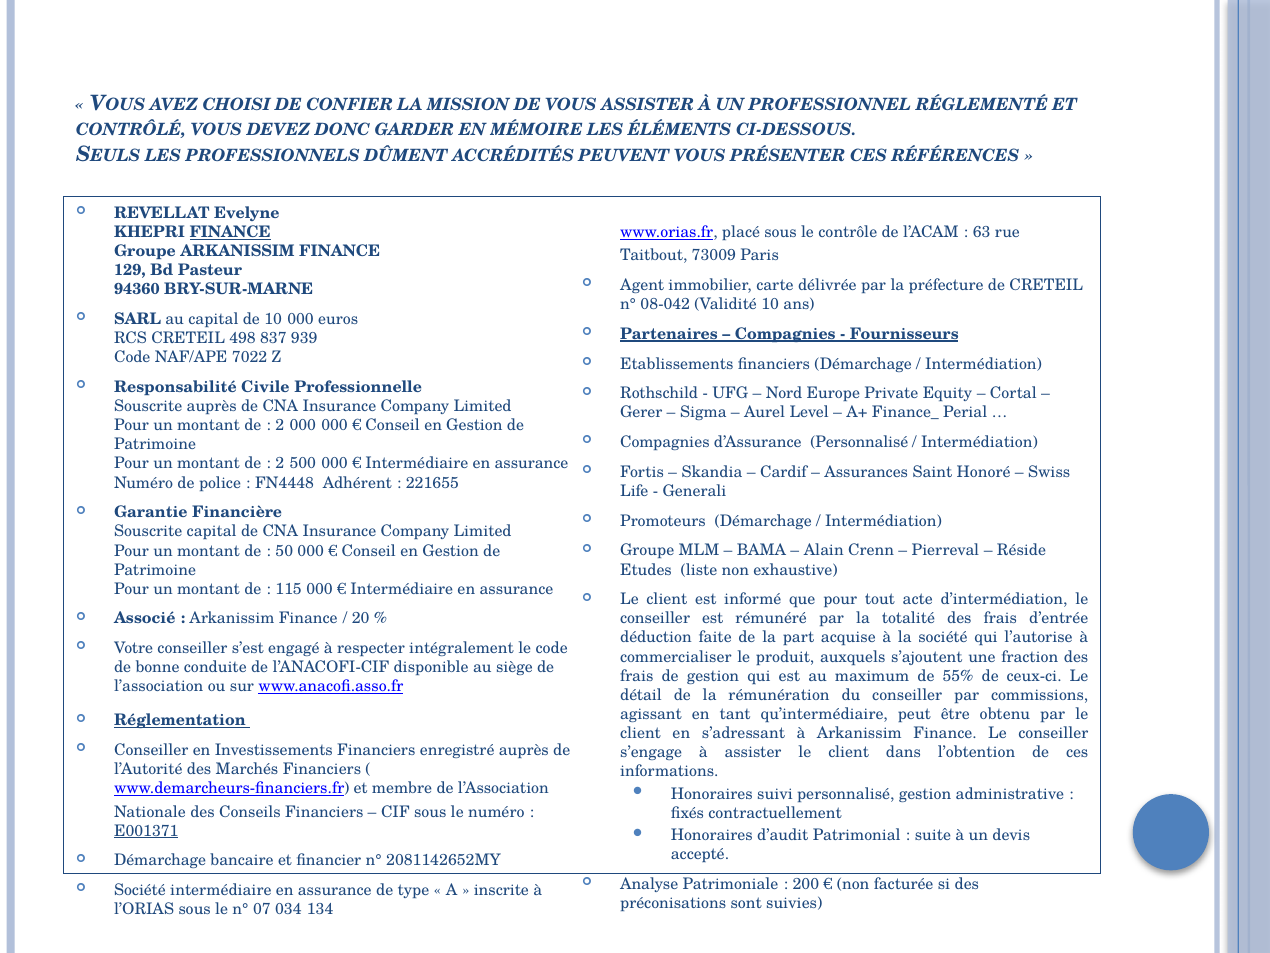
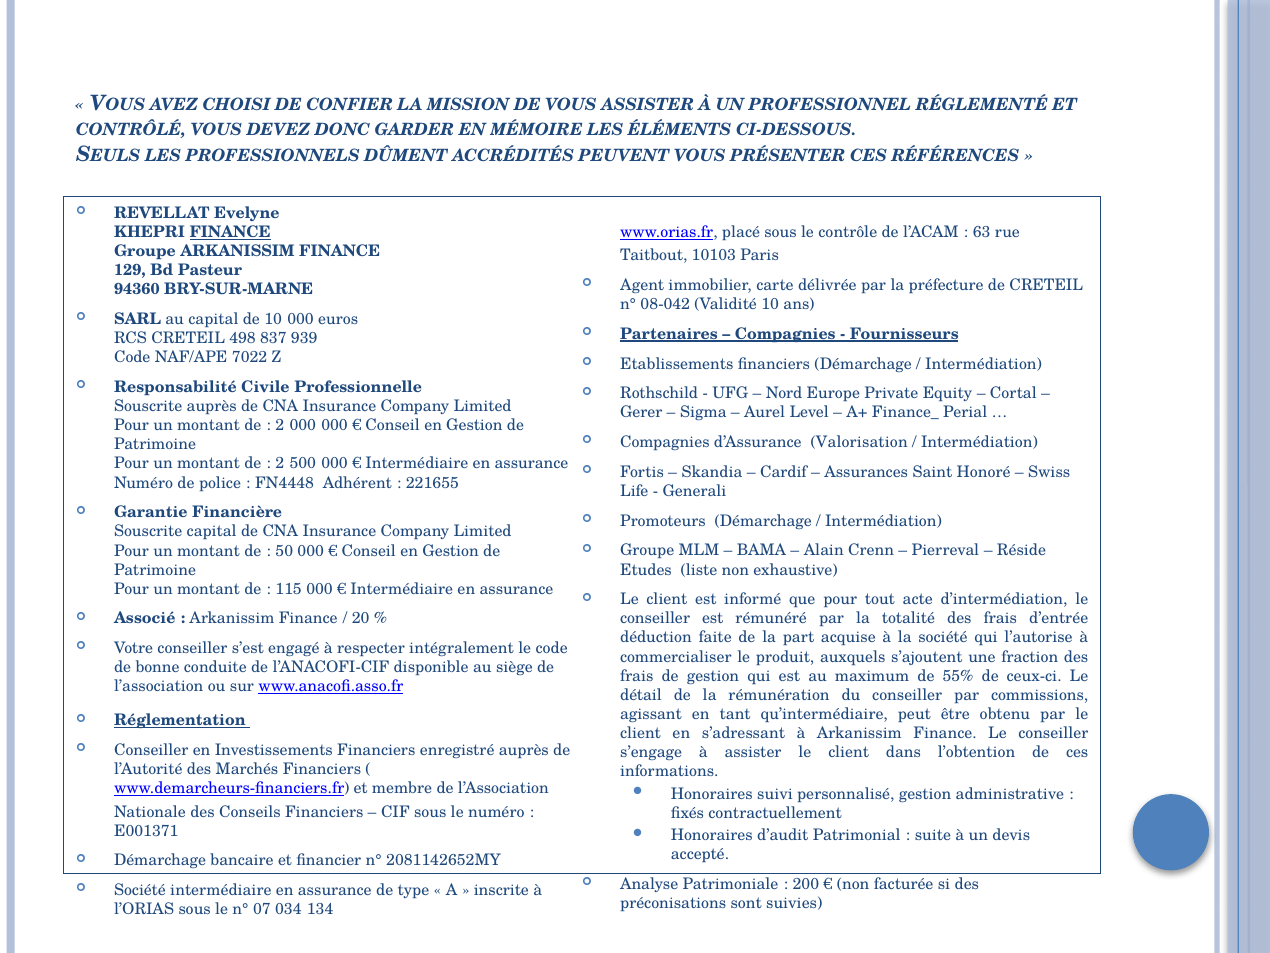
73009: 73009 -> 10103
d’Assurance Personnalisé: Personnalisé -> Valorisation
E001371 underline: present -> none
